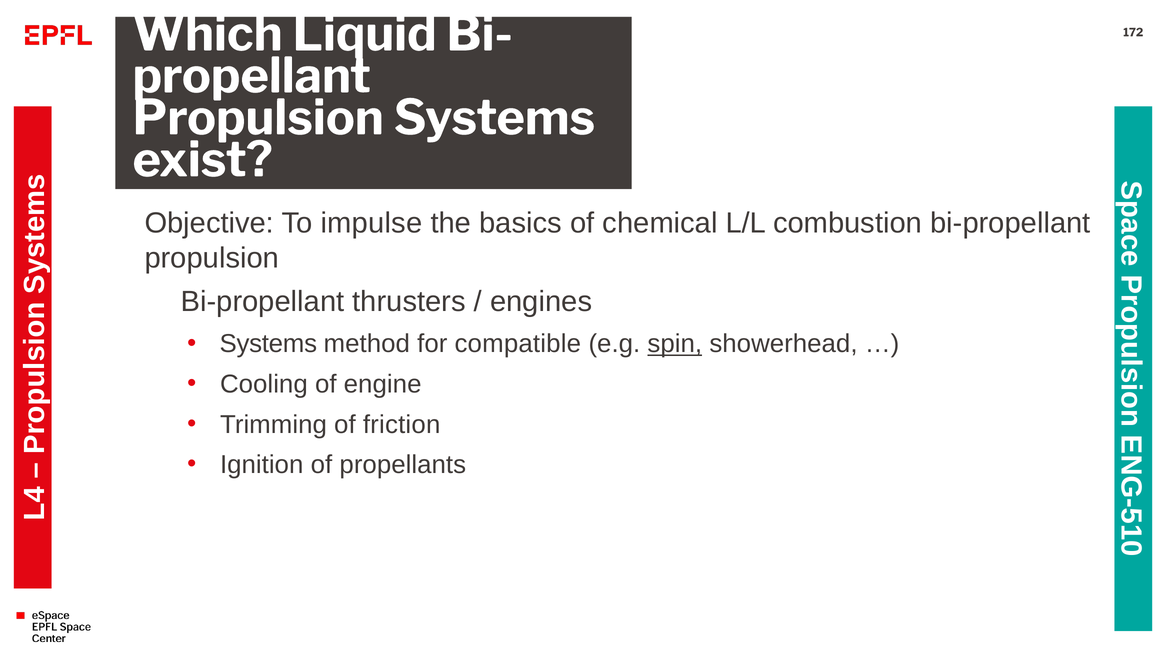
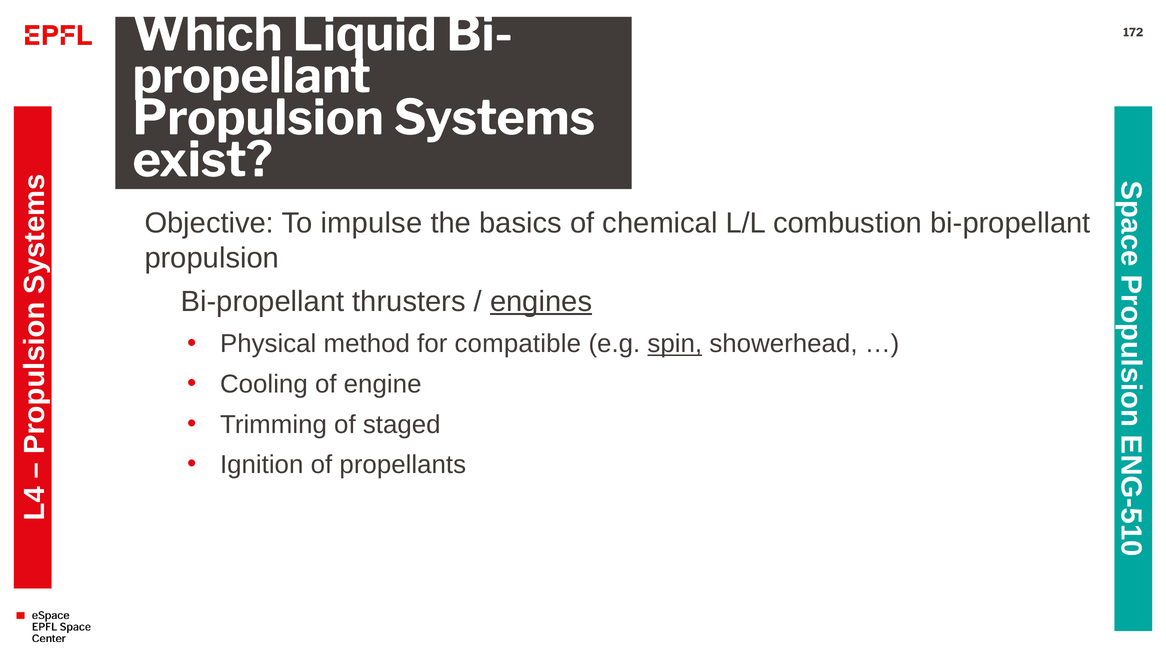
engines underline: none -> present
Systems at (268, 344): Systems -> Physical
friction: friction -> staged
